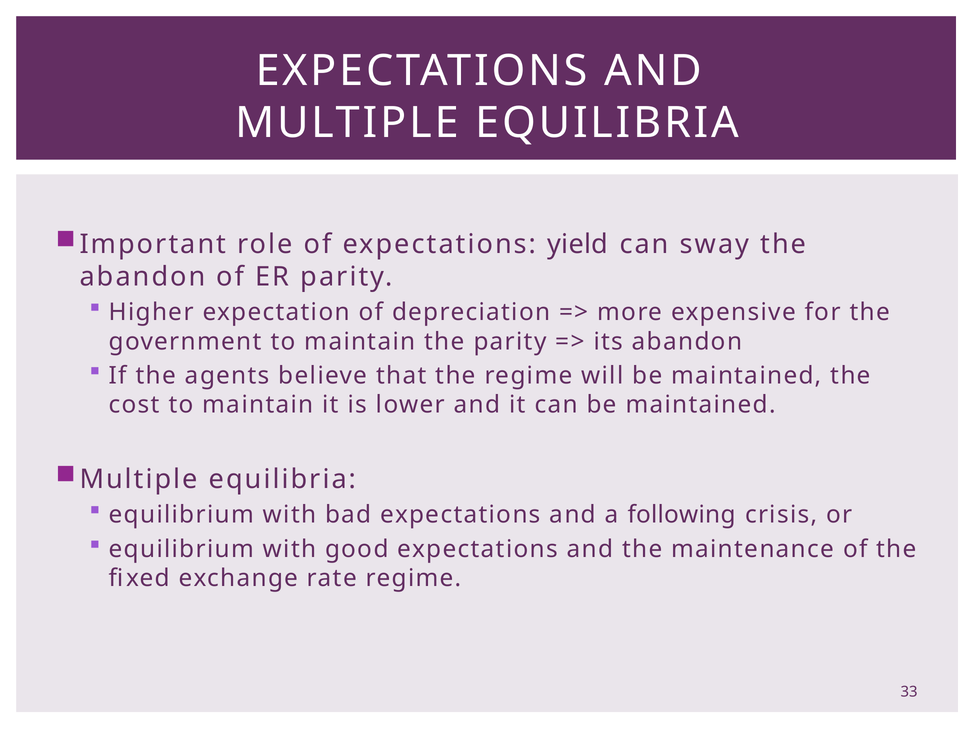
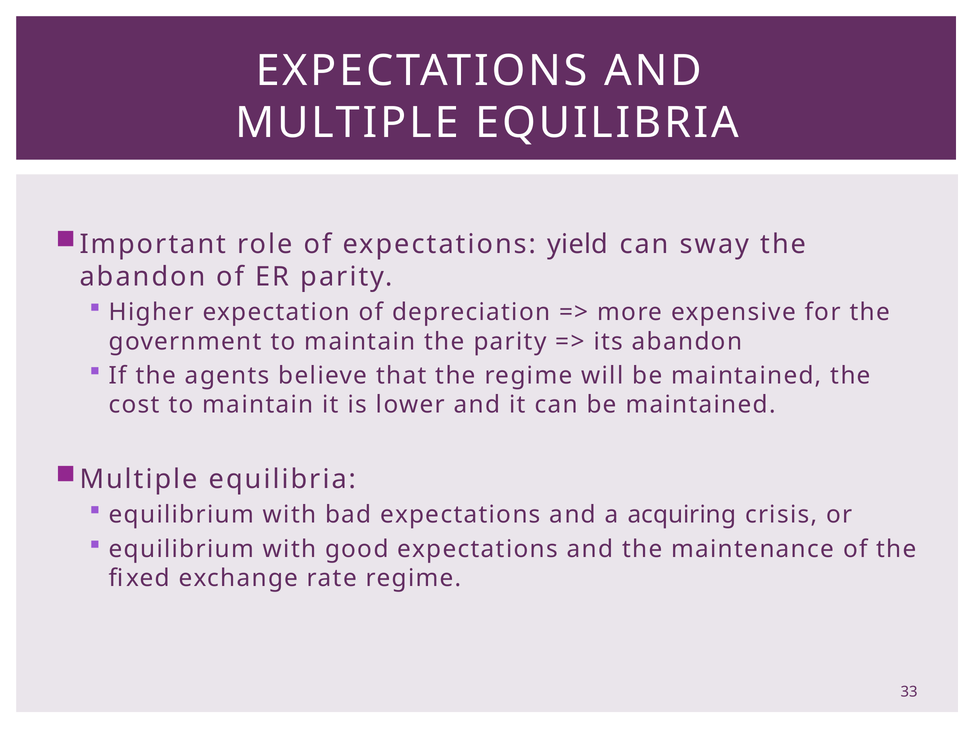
following: following -> acquiring
